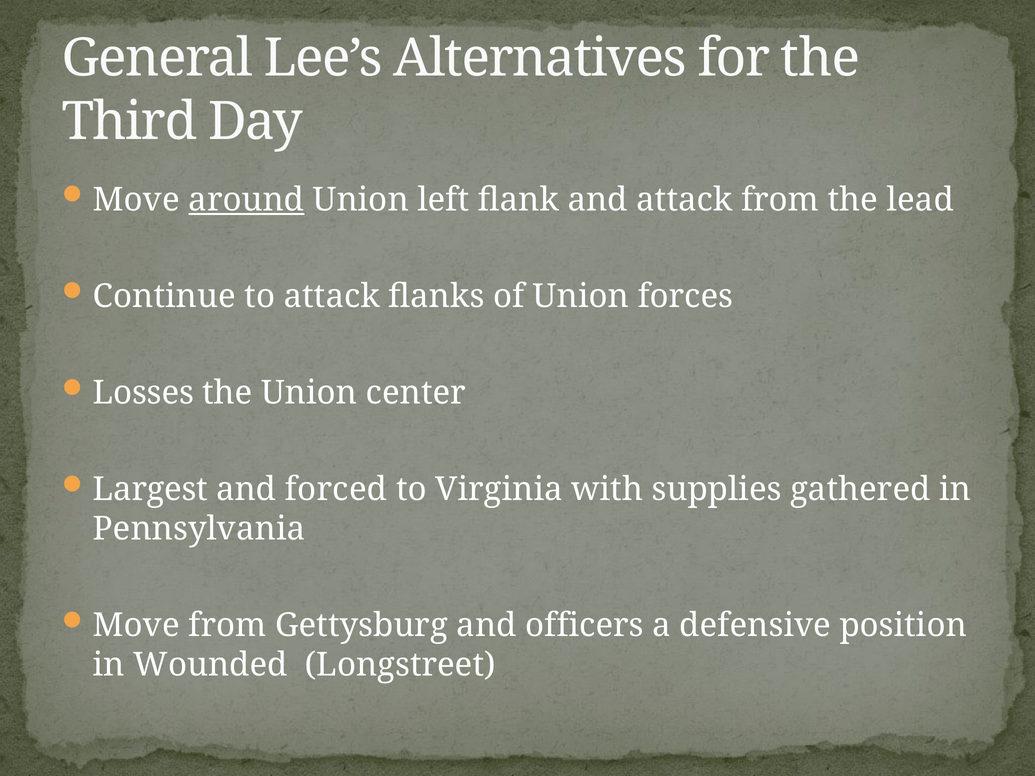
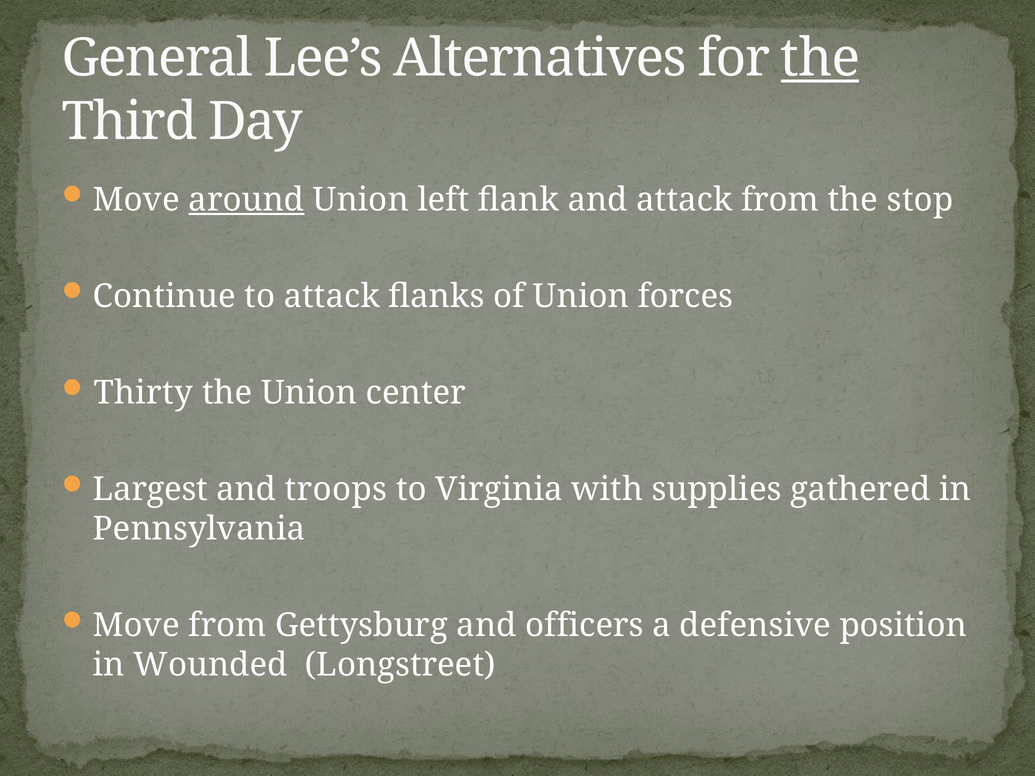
the at (820, 58) underline: none -> present
lead: lead -> stop
Losses: Losses -> Thirty
forced: forced -> troops
